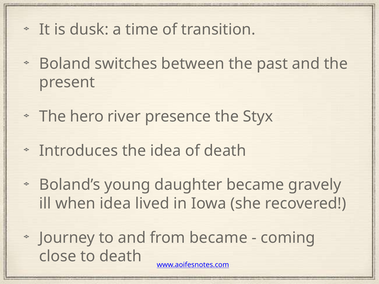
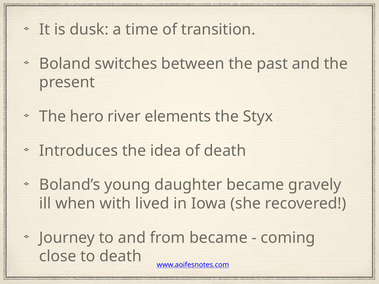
presence: presence -> elements
when idea: idea -> with
